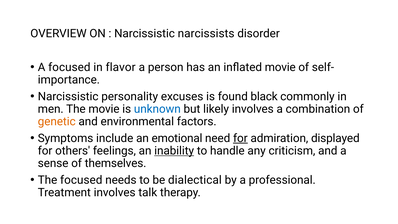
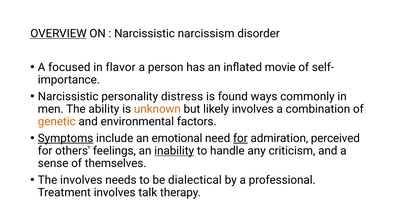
OVERVIEW underline: none -> present
narcissists: narcissists -> narcissism
excuses: excuses -> distress
black: black -> ways
The movie: movie -> ability
unknown colour: blue -> orange
Symptoms underline: none -> present
displayed: displayed -> perceived
The focused: focused -> involves
